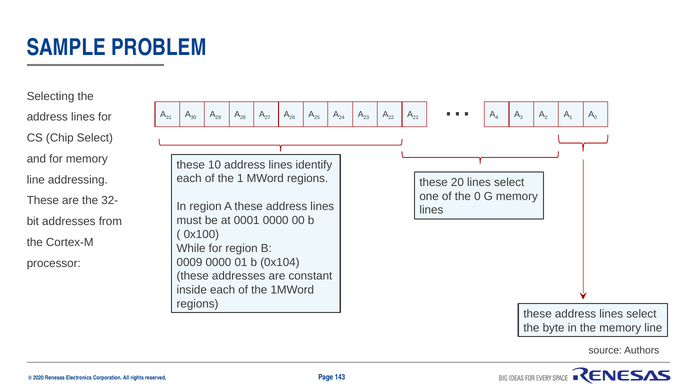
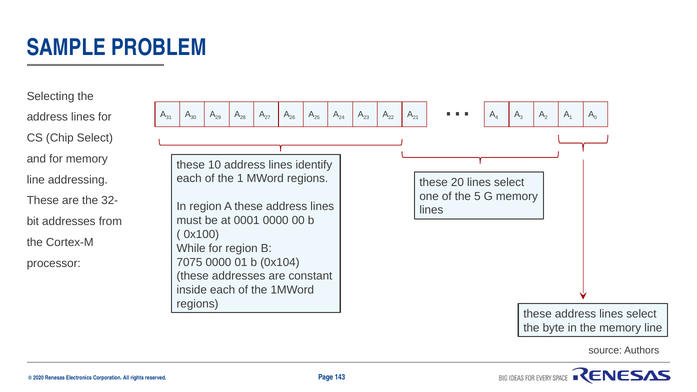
the 0: 0 -> 5
0009: 0009 -> 7075
